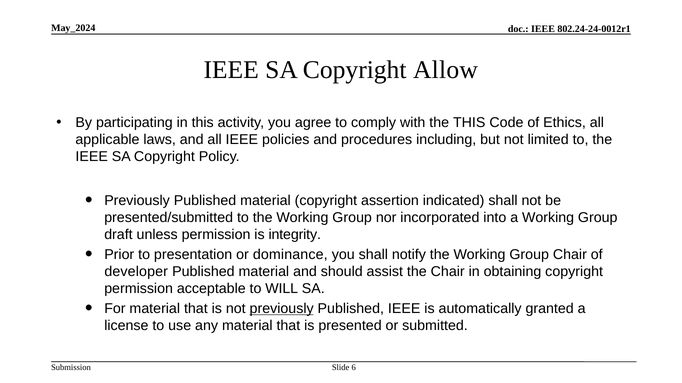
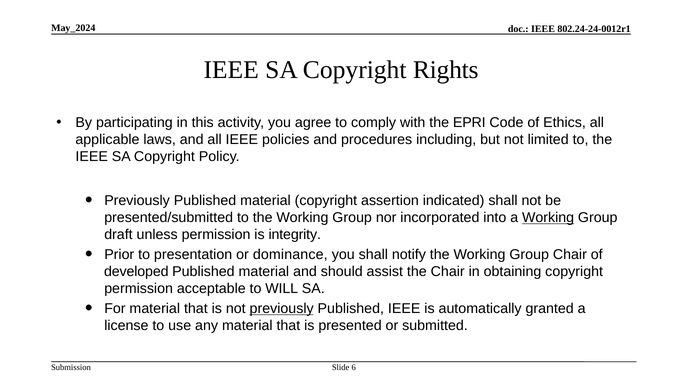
Allow: Allow -> Rights
the THIS: THIS -> EPRI
Working at (548, 218) underline: none -> present
developer: developer -> developed
